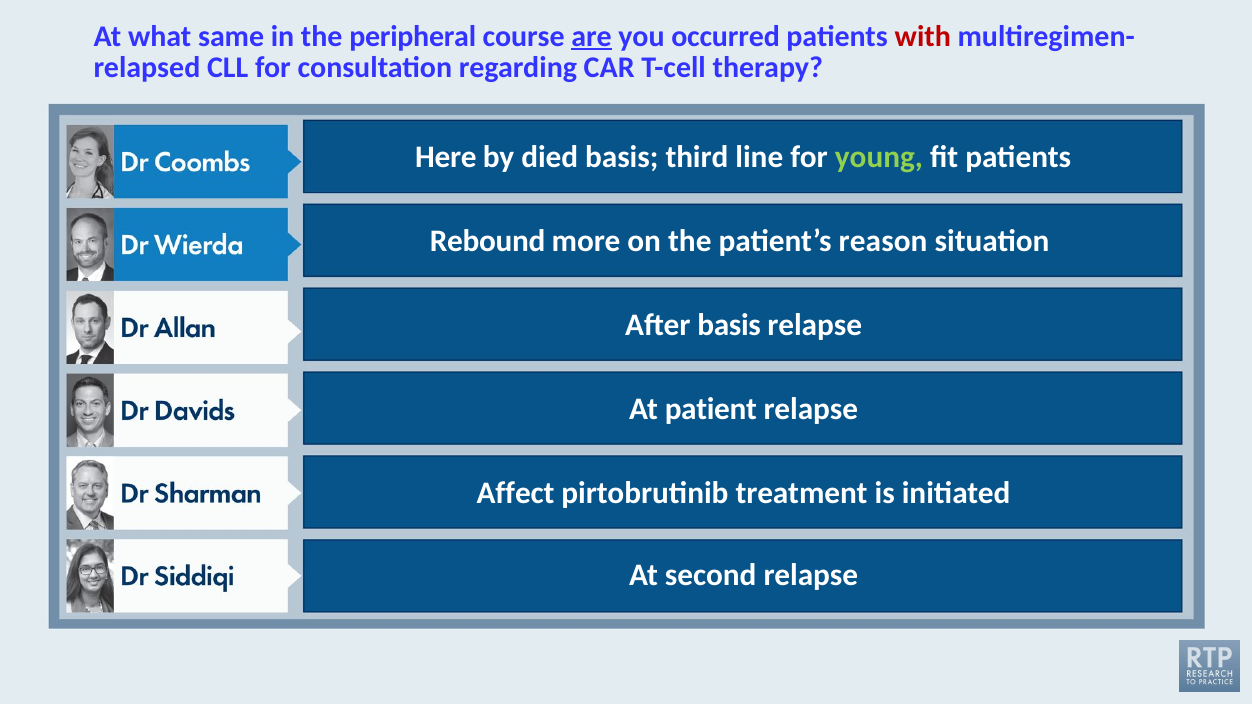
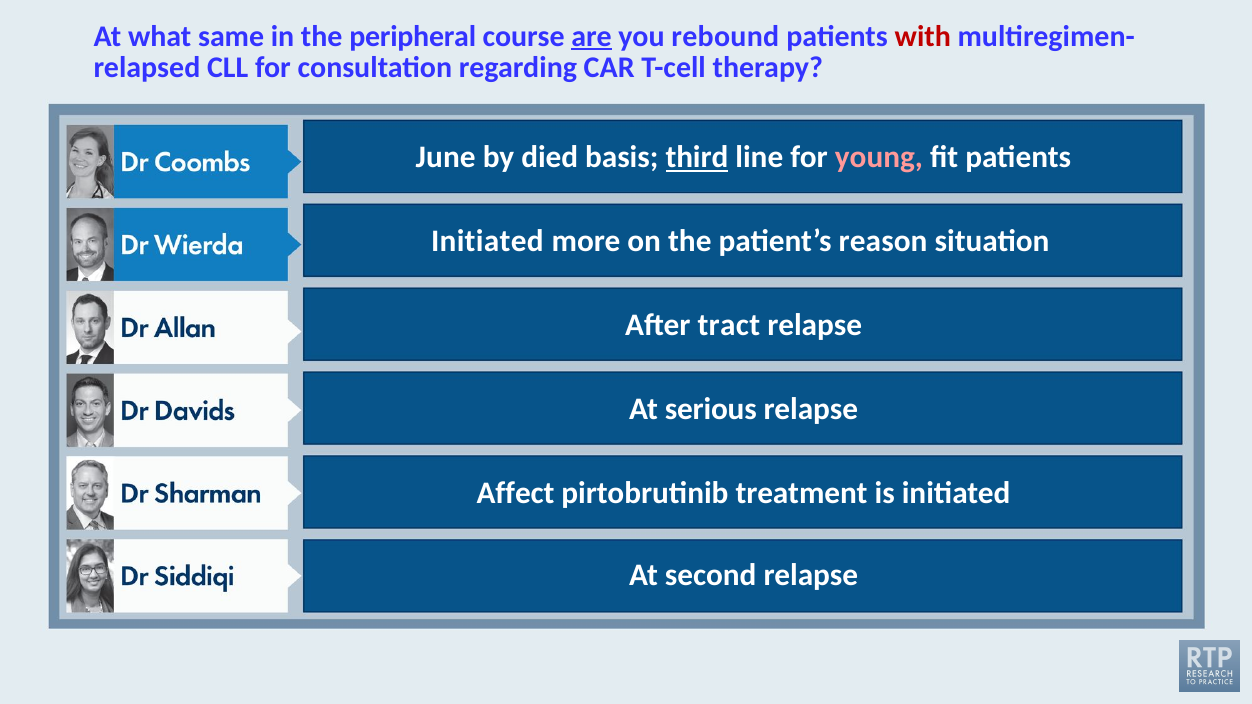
occurred: occurred -> rebound
Here: Here -> June
third underline: none -> present
young colour: light green -> pink
Rebound at (488, 241): Rebound -> Initiated
After basis: basis -> tract
patient: patient -> serious
